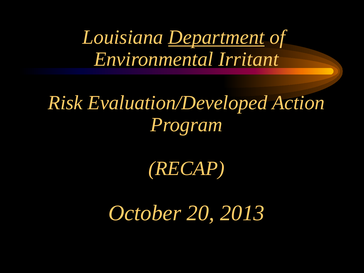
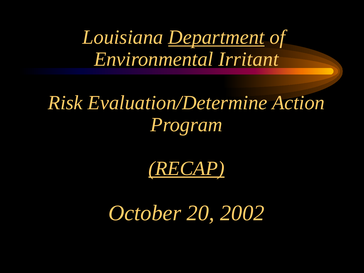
Evaluation/Developed: Evaluation/Developed -> Evaluation/Determine
RECAP underline: none -> present
2013: 2013 -> 2002
